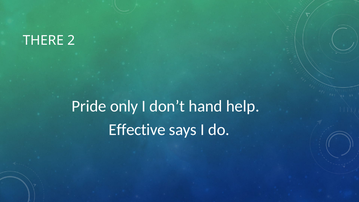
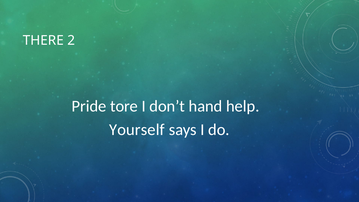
only: only -> tore
Effective: Effective -> Yourself
